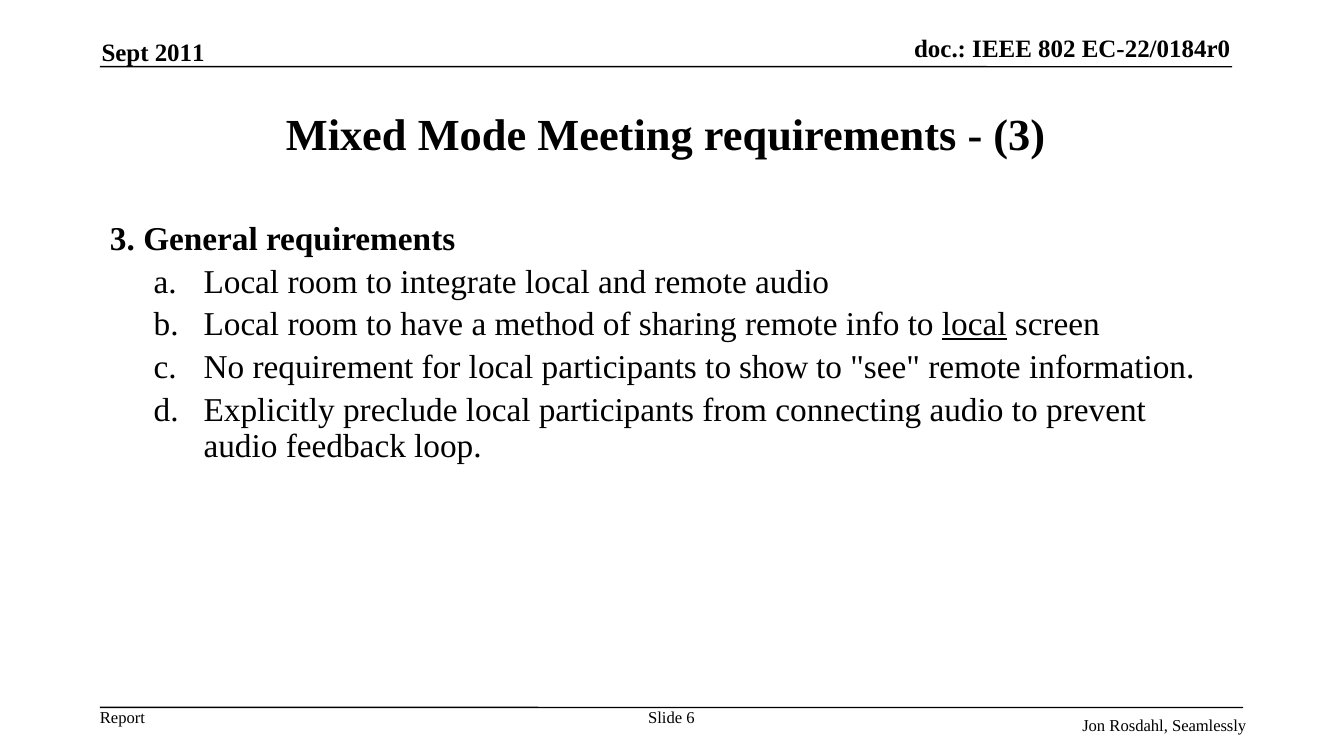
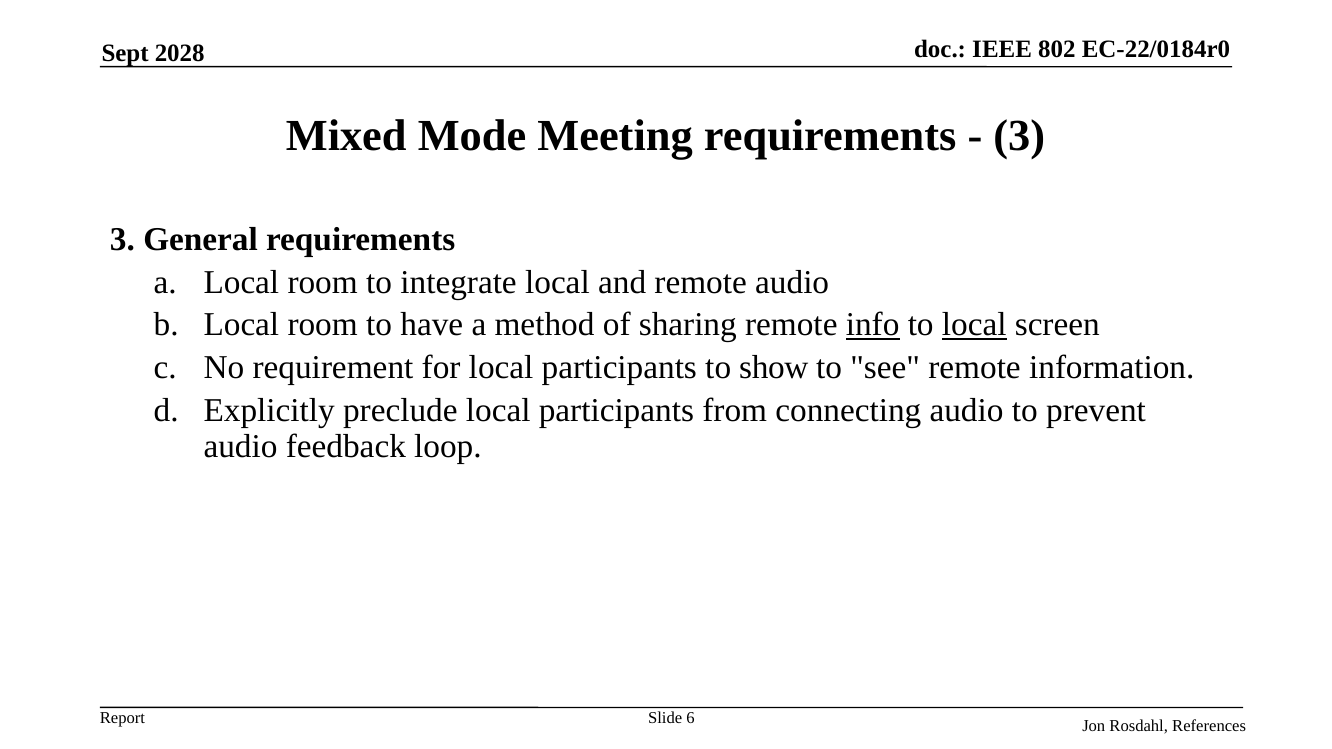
2011: 2011 -> 2028
info underline: none -> present
Seamlessly: Seamlessly -> References
